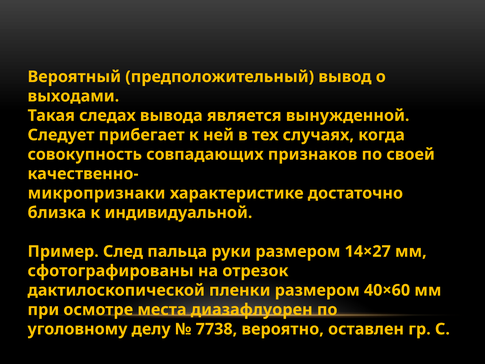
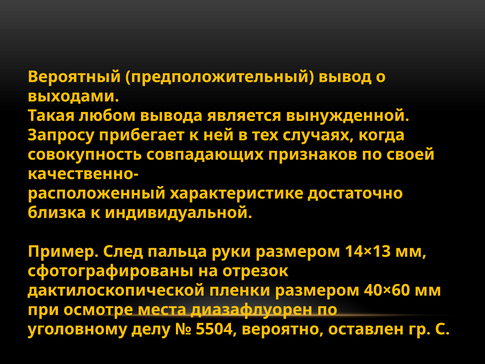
следах: следах -> любом
Следует: Следует -> Запросу
микропризнаки: микропризнаки -> расположенный
14×27: 14×27 -> 14×13
7738: 7738 -> 5504
